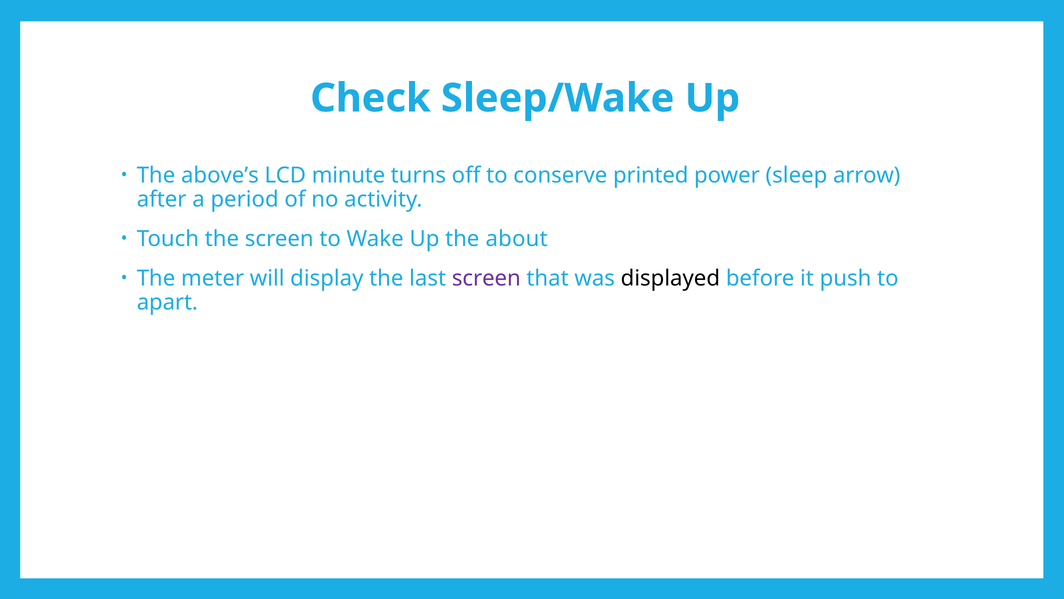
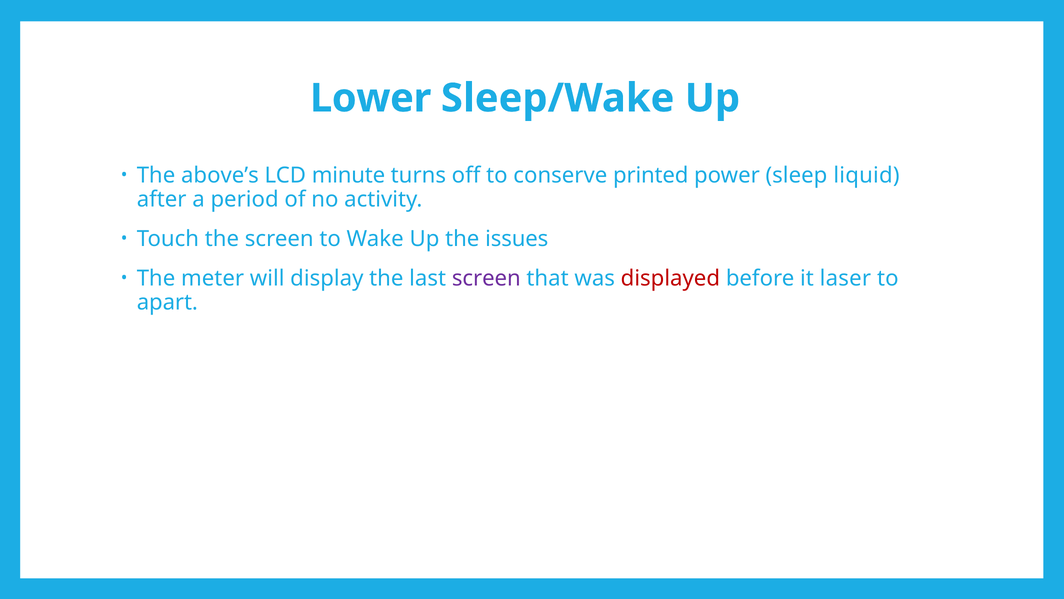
Check: Check -> Lower
arrow: arrow -> liquid
about: about -> issues
displayed colour: black -> red
push: push -> laser
